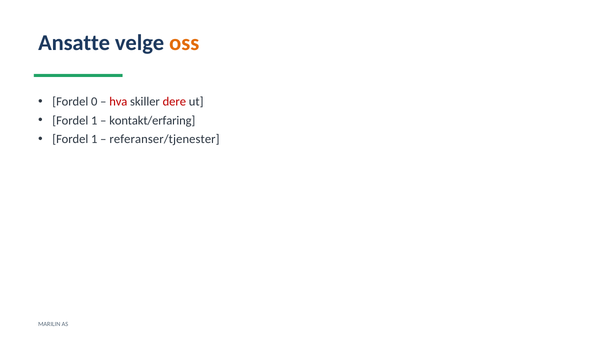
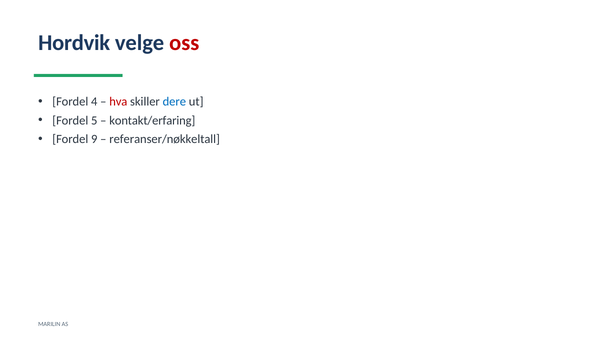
Ansatte: Ansatte -> Hordvik
oss colour: orange -> red
0: 0 -> 4
dere colour: red -> blue
1 at (94, 121): 1 -> 5
1 at (94, 139): 1 -> 9
referanser/tjenester: referanser/tjenester -> referanser/nøkkeltall
